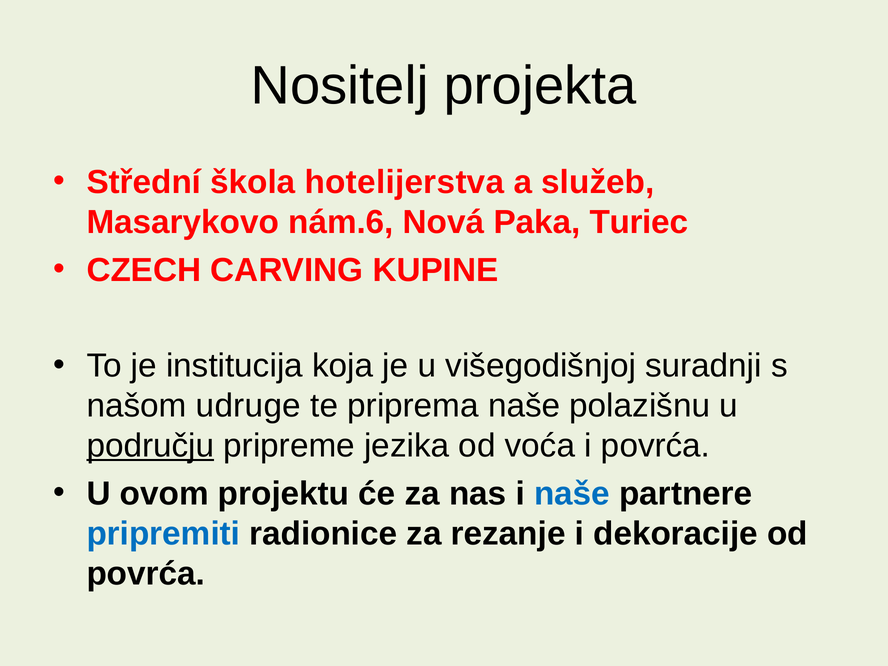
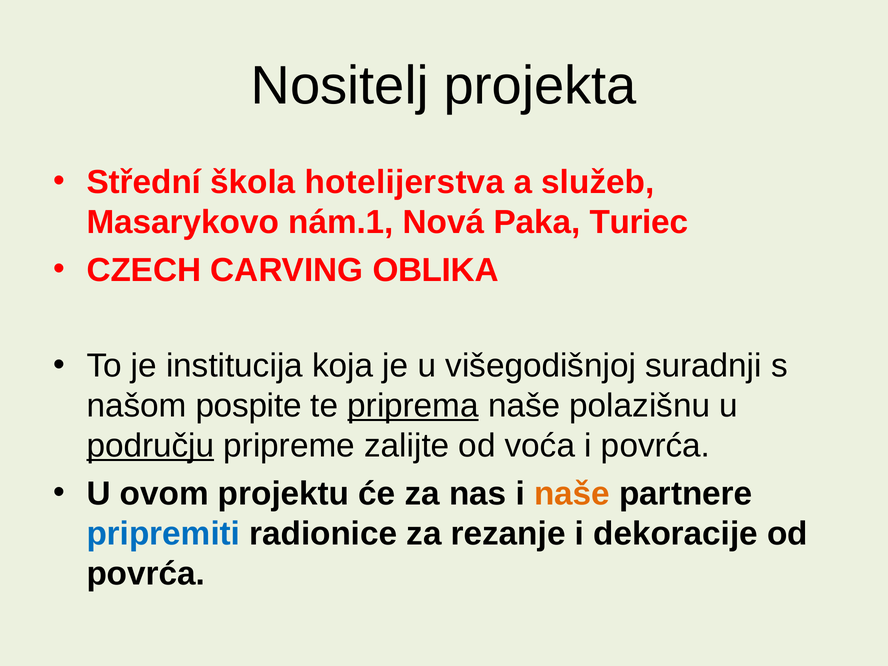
nám.6: nám.6 -> nám.1
KUPINE: KUPINE -> OBLIKA
udruge: udruge -> pospite
priprema underline: none -> present
jezika: jezika -> zalijte
naše at (572, 494) colour: blue -> orange
